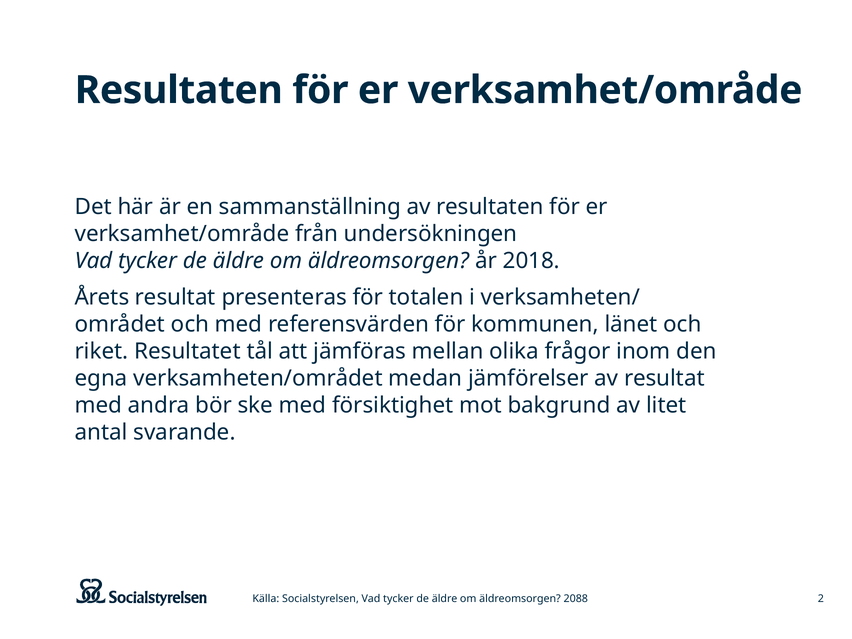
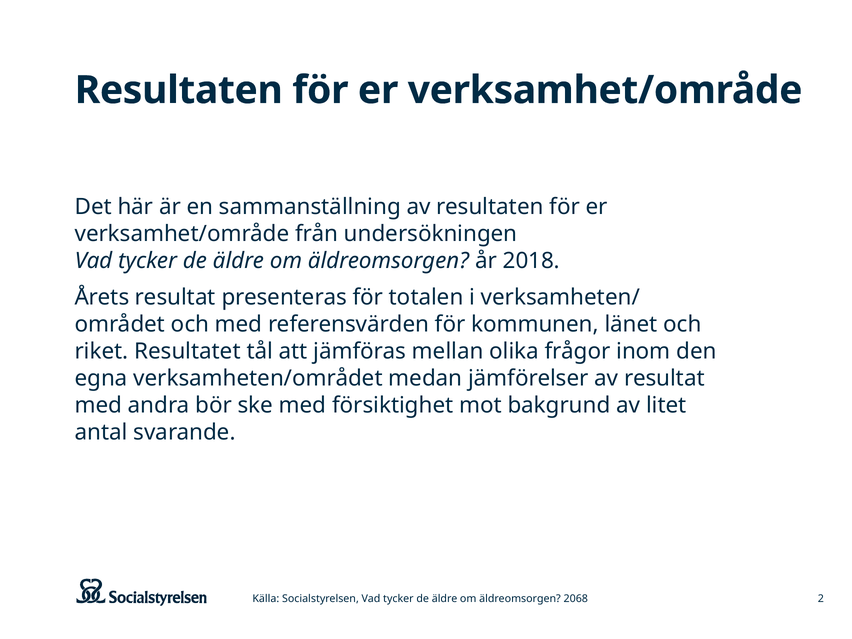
2088: 2088 -> 2068
